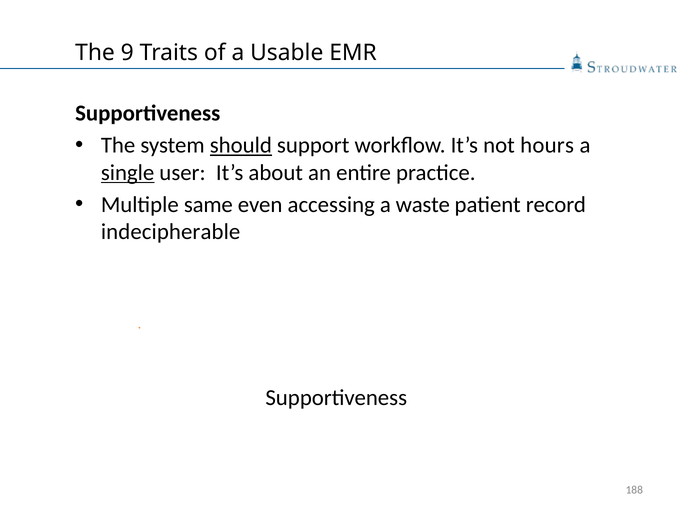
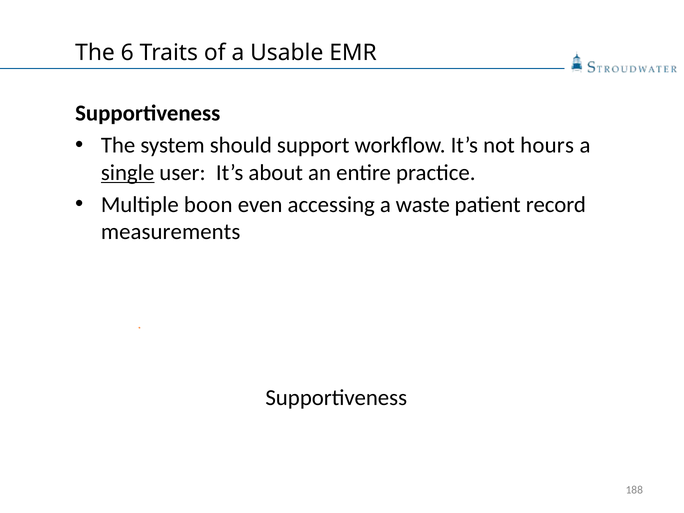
9: 9 -> 6
should underline: present -> none
same: same -> boon
indecipherable: indecipherable -> measurements
